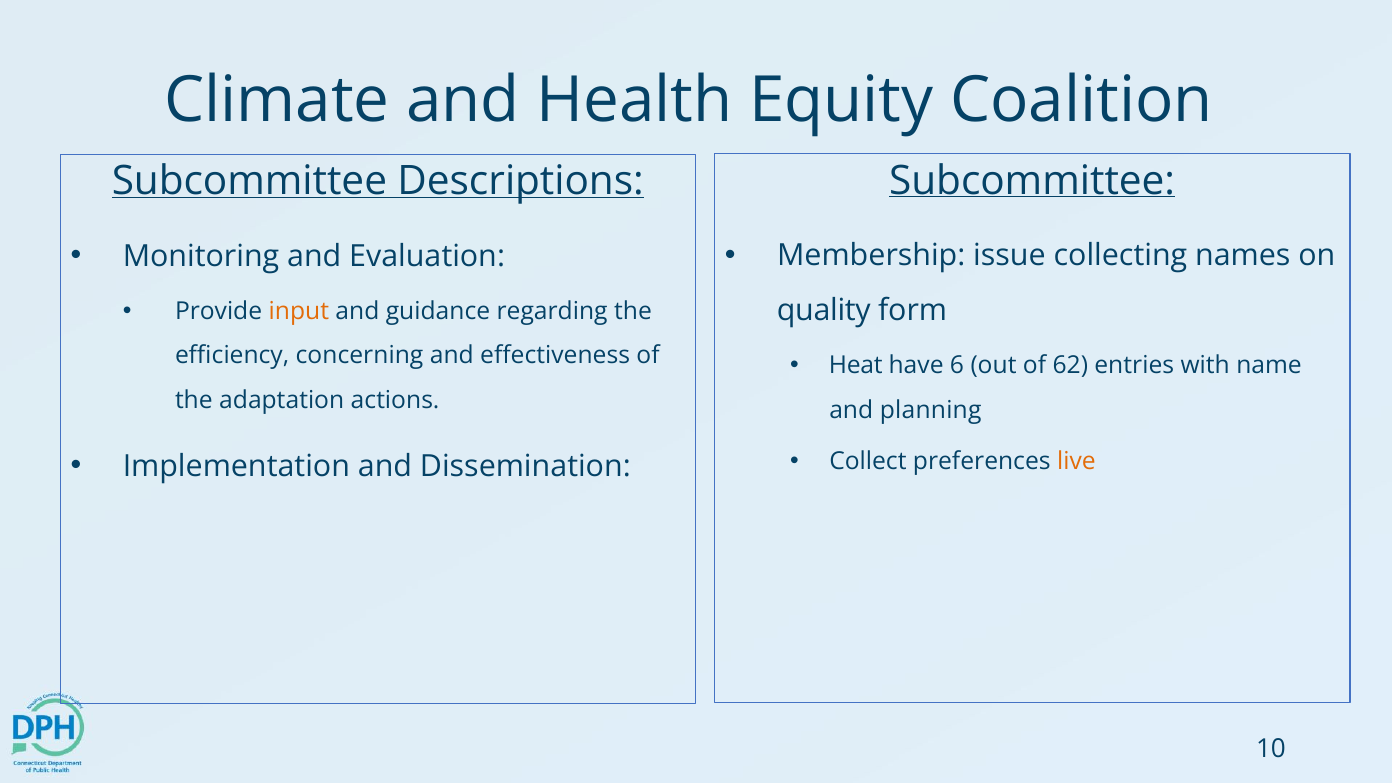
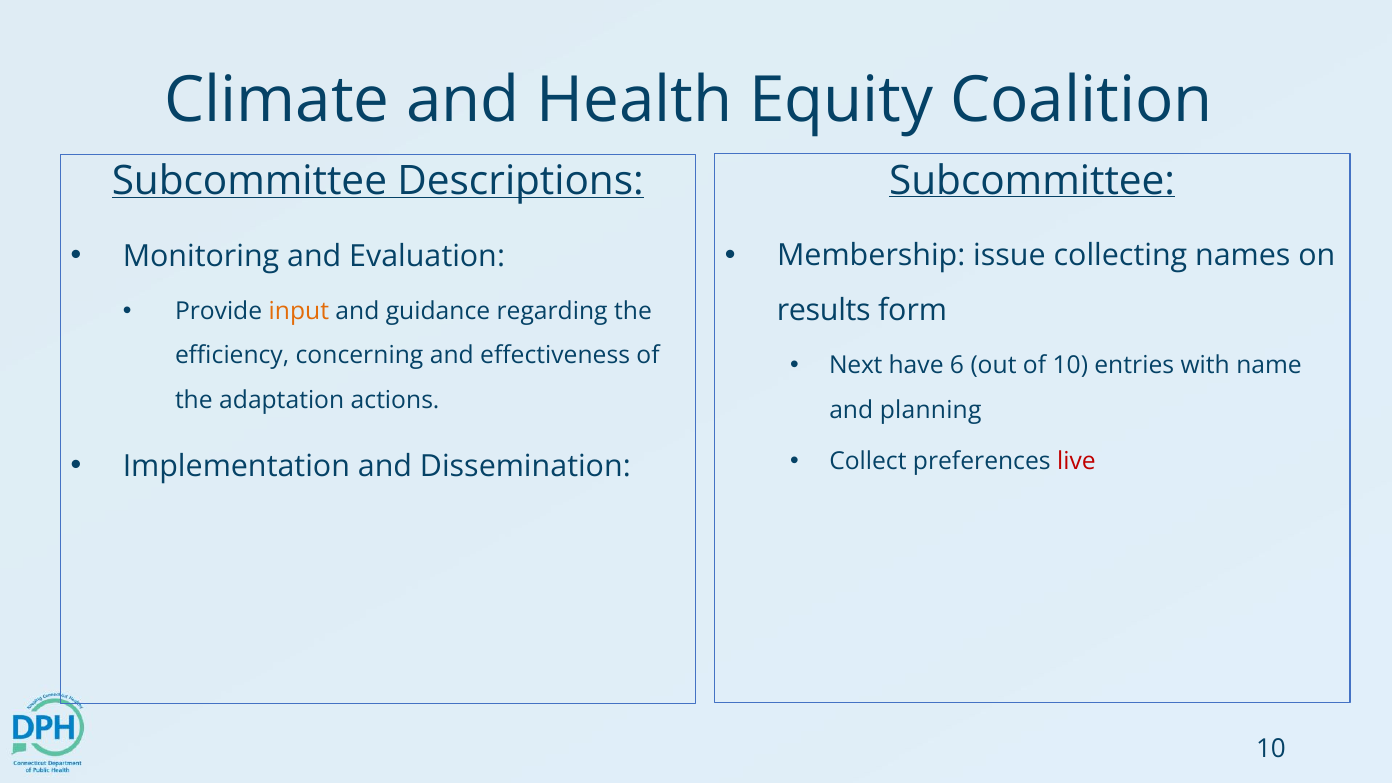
quality: quality -> results
Heat: Heat -> Next
of 62: 62 -> 10
live colour: orange -> red
